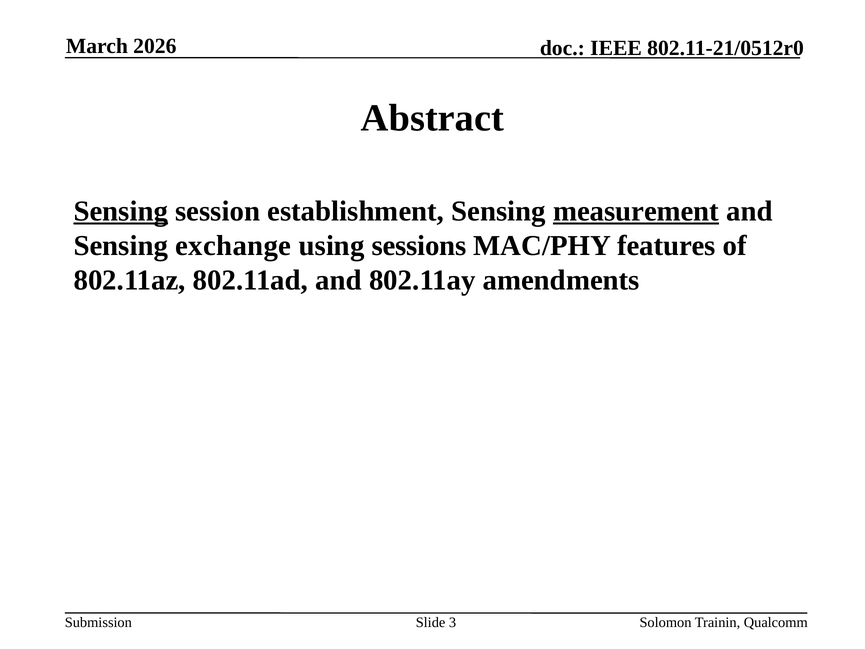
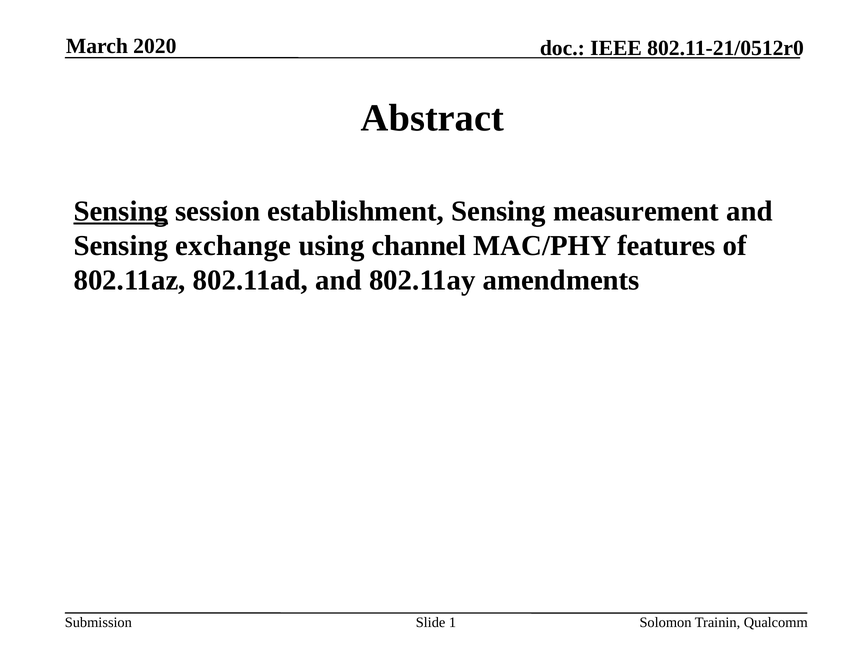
2026: 2026 -> 2020
measurement underline: present -> none
sessions: sessions -> channel
3: 3 -> 1
